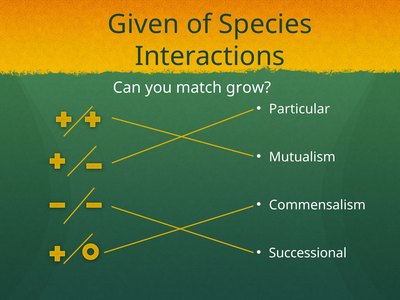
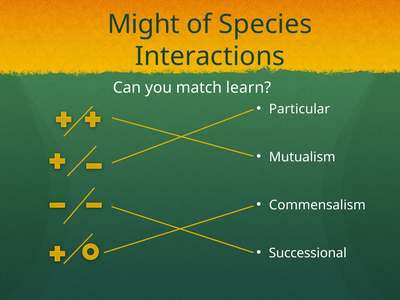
Given: Given -> Might
grow: grow -> learn
